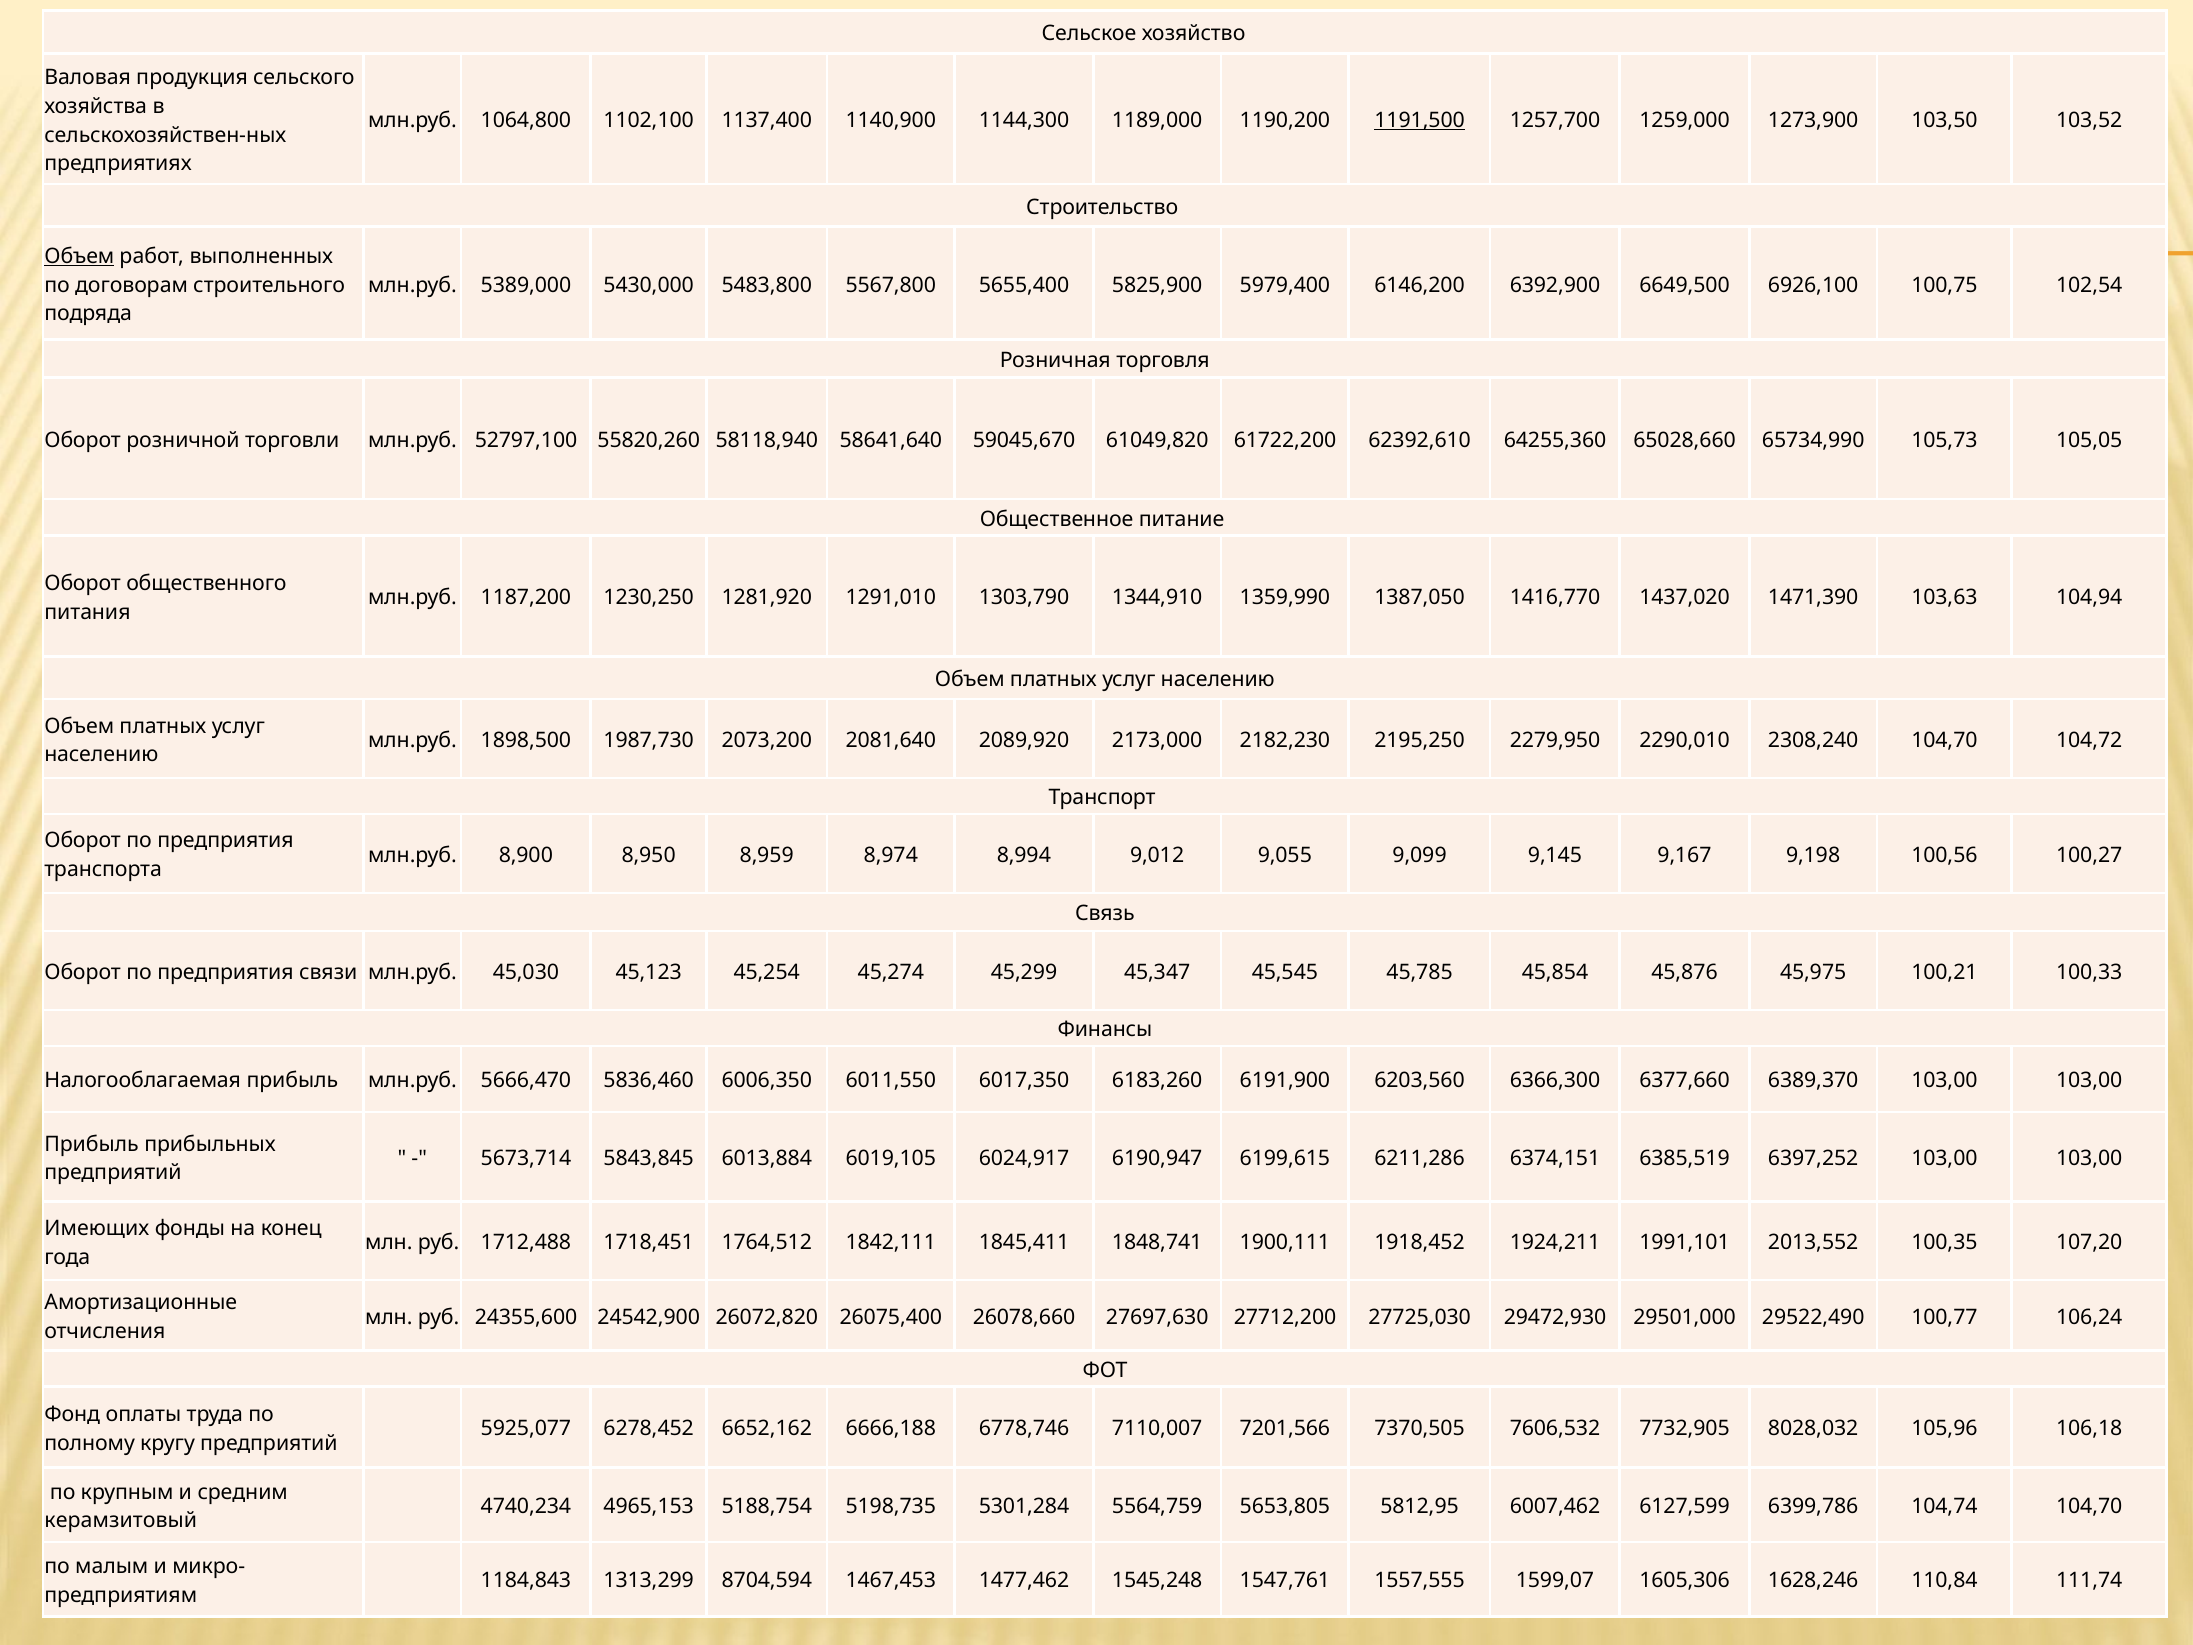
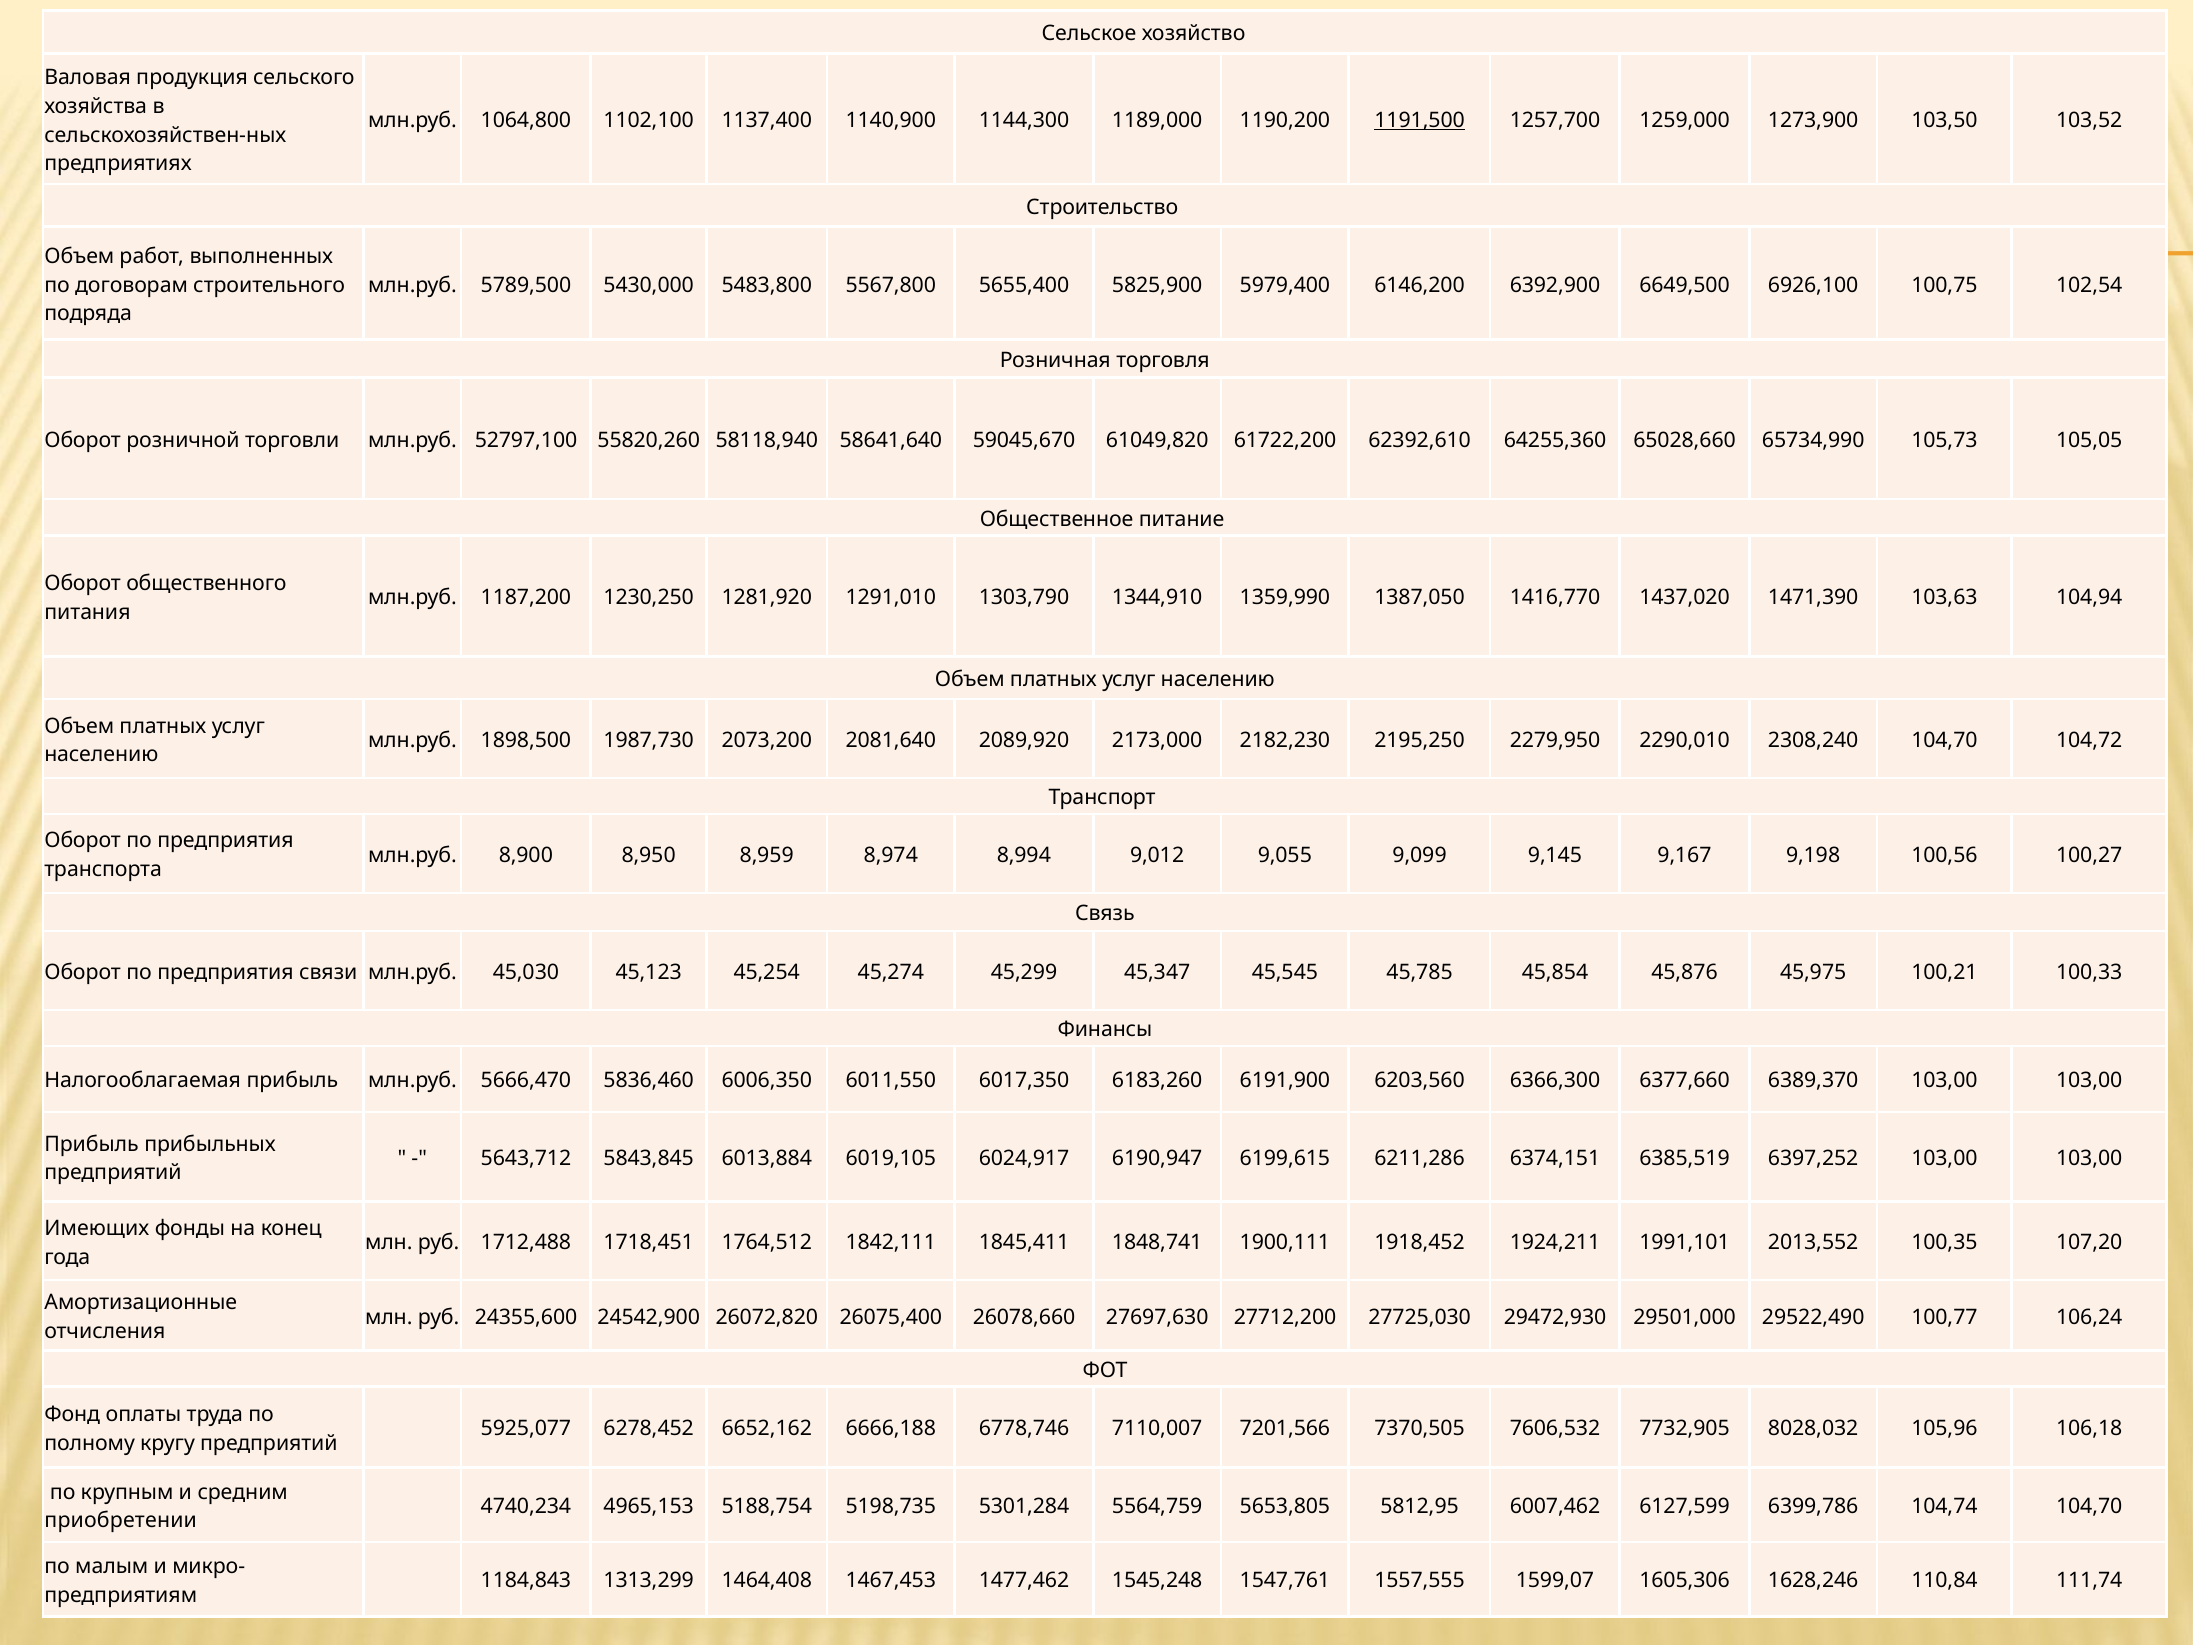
Объем at (79, 256) underline: present -> none
5389,000: 5389,000 -> 5789,500
5673,714: 5673,714 -> 5643,712
керамзитовый: керамзитовый -> приобретении
8704,594: 8704,594 -> 1464,408
